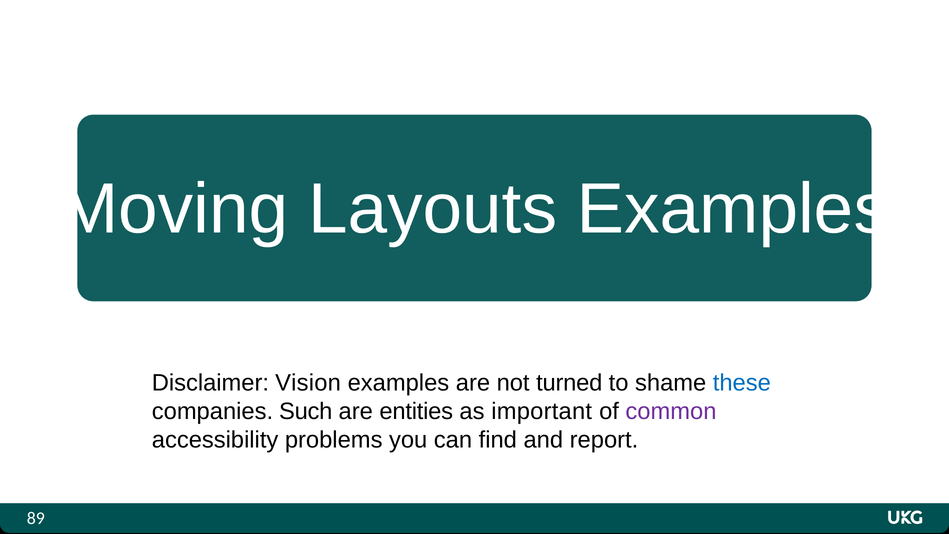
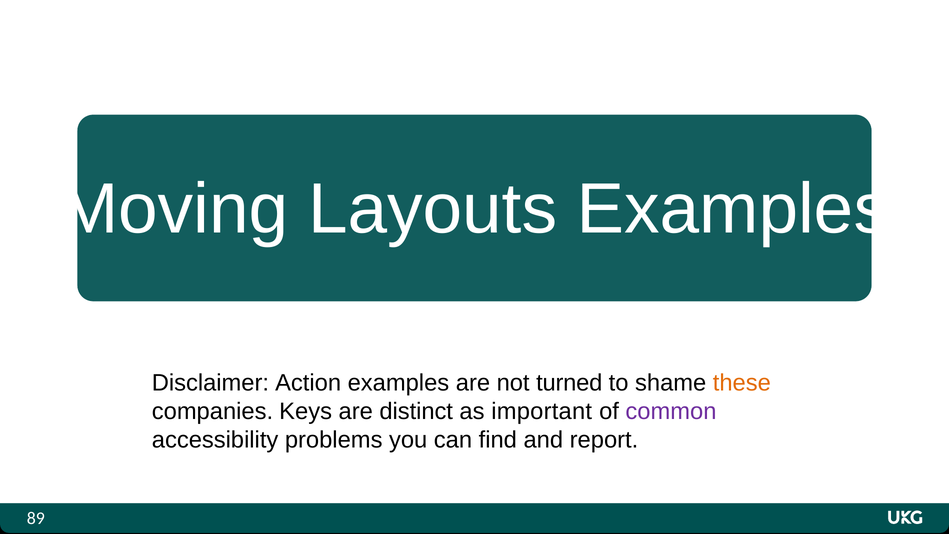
Vision: Vision -> Action
these colour: blue -> orange
Such: Such -> Keys
entities: entities -> distinct
